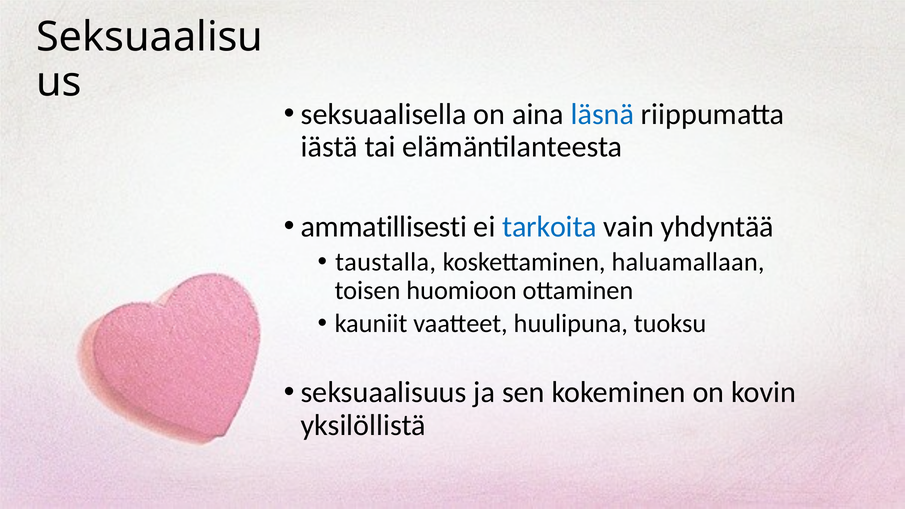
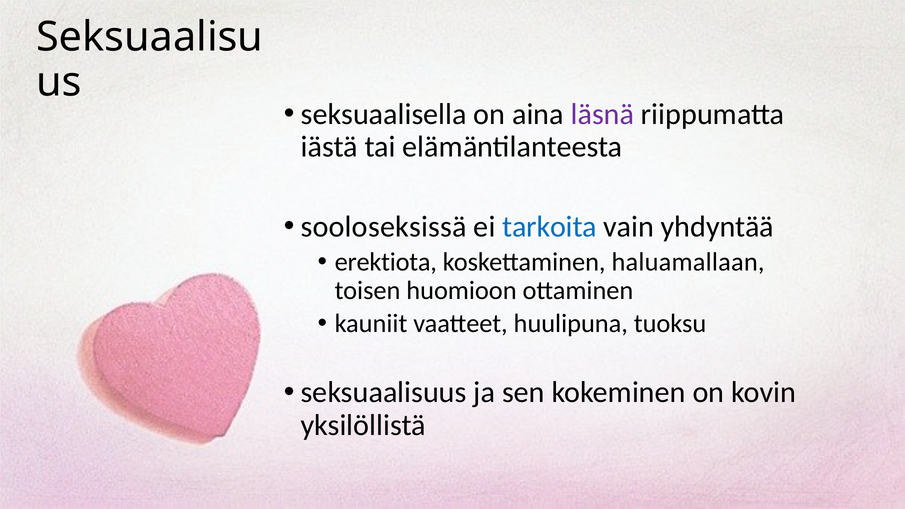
läsnä colour: blue -> purple
ammatillisesti: ammatillisesti -> sooloseksissä
taustalla: taustalla -> erektiota
